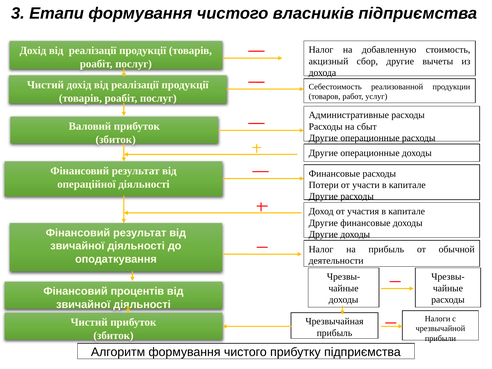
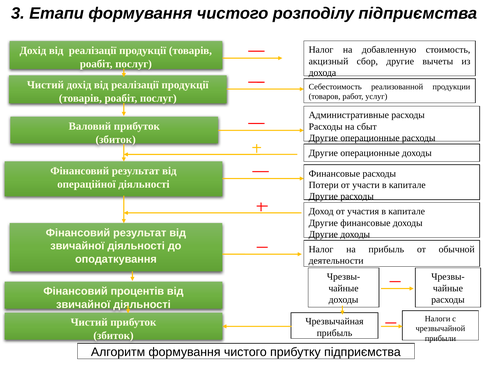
власників: власників -> розподілу
